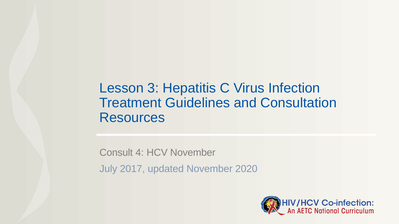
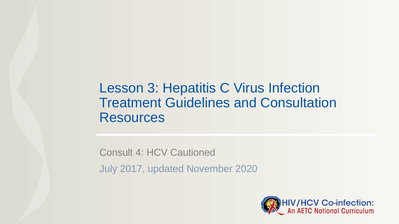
HCV November: November -> Cautioned
